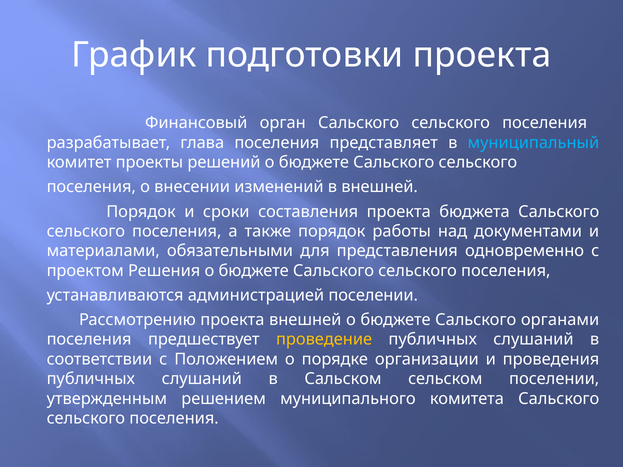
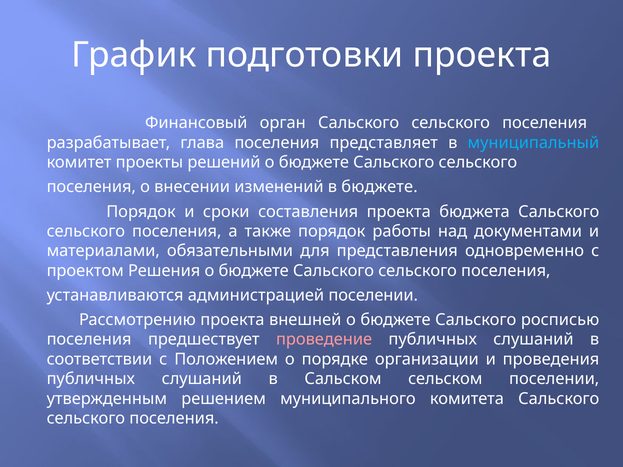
в внешней: внешней -> бюджете
органами: органами -> росписью
проведение colour: yellow -> pink
